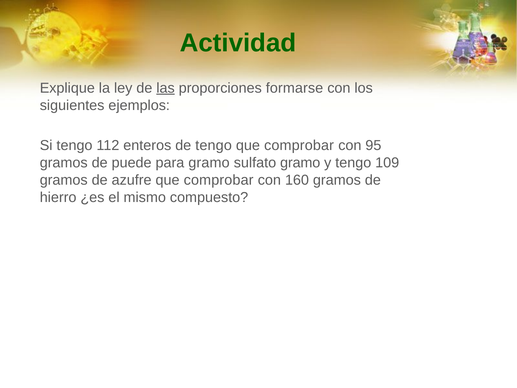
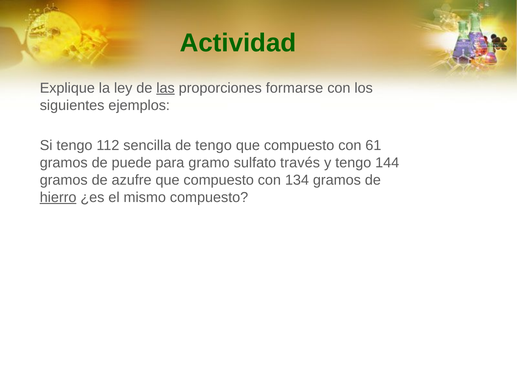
enteros: enteros -> sencilla
comprobar at (299, 145): comprobar -> compuesto
95: 95 -> 61
sulfato gramo: gramo -> través
109: 109 -> 144
azufre que comprobar: comprobar -> compuesto
160: 160 -> 134
hierro underline: none -> present
